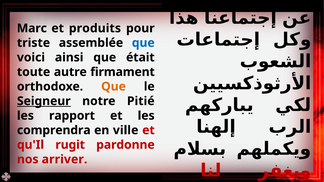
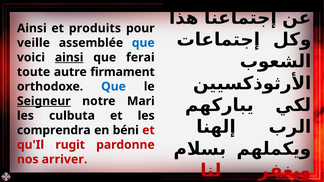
Marc at (32, 28): Marc -> Ainsi
triste: triste -> veille
ainsi at (69, 57) underline: none -> present
était: était -> ferai
Que at (113, 87) colour: orange -> blue
Pitié: Pitié -> Mari
rapport: rapport -> culbuta
ville: ville -> béni
